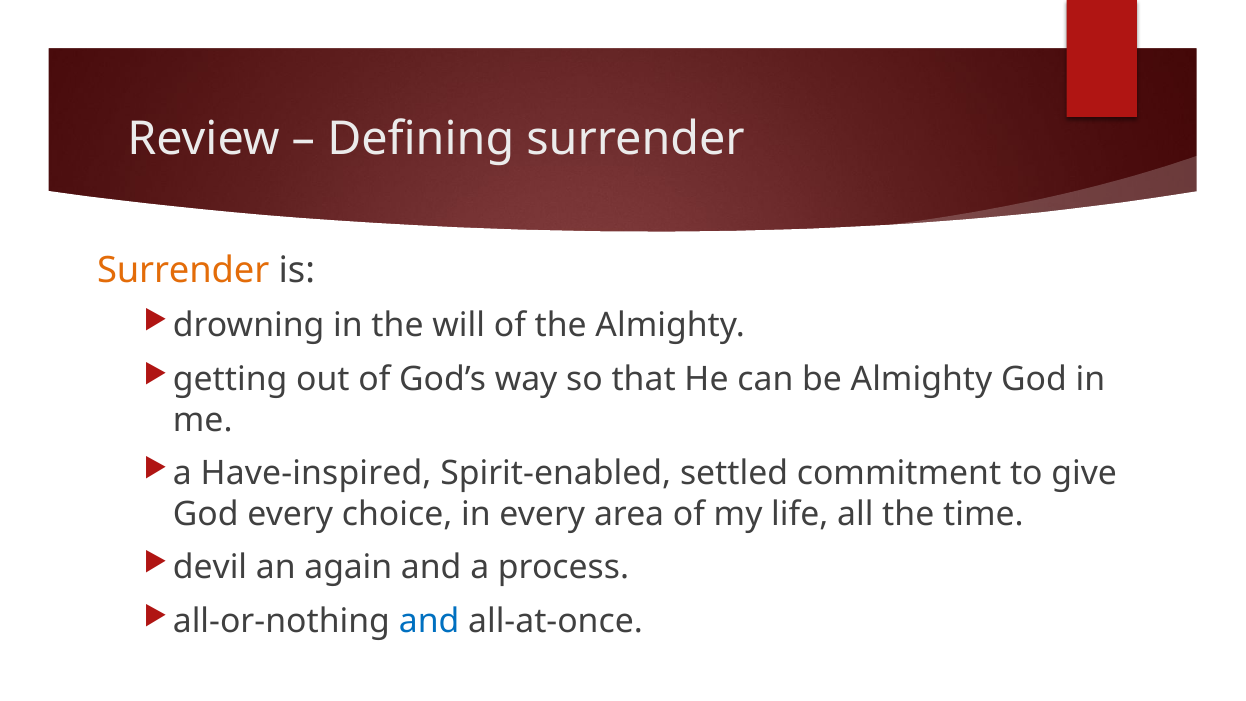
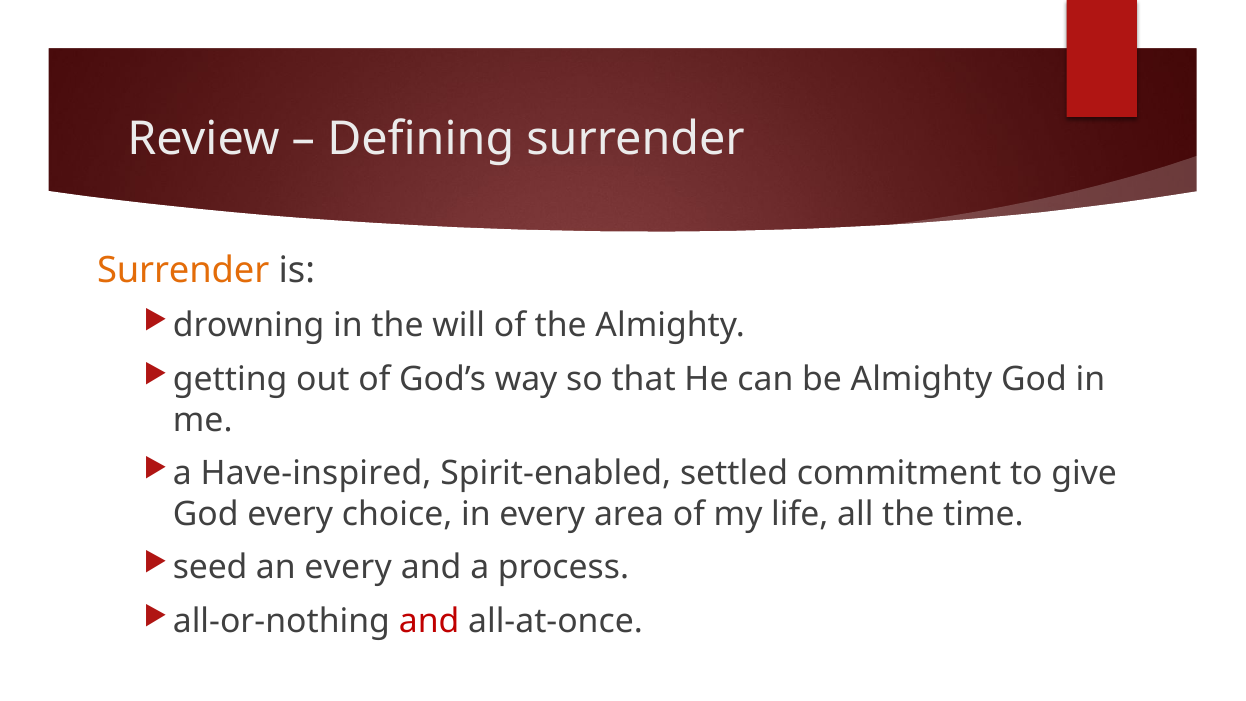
devil: devil -> seed
an again: again -> every
and at (429, 621) colour: blue -> red
